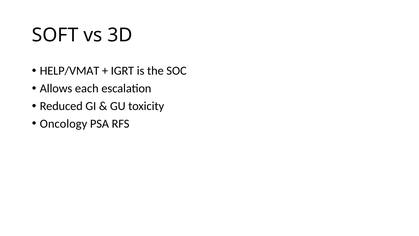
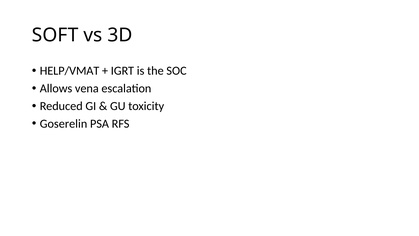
each: each -> vena
Oncology: Oncology -> Goserelin
